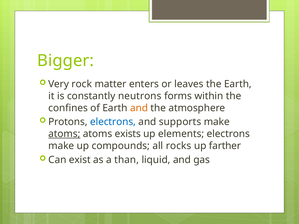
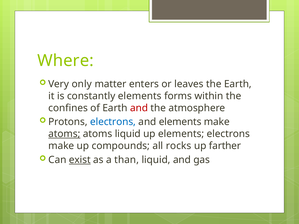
Bigger: Bigger -> Where
rock: rock -> only
constantly neutrons: neutrons -> elements
and at (139, 108) colour: orange -> red
and supports: supports -> elements
atoms exists: exists -> liquid
exist underline: none -> present
